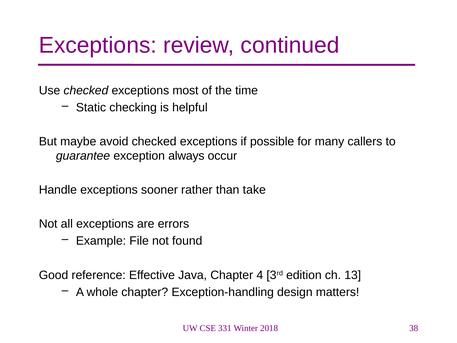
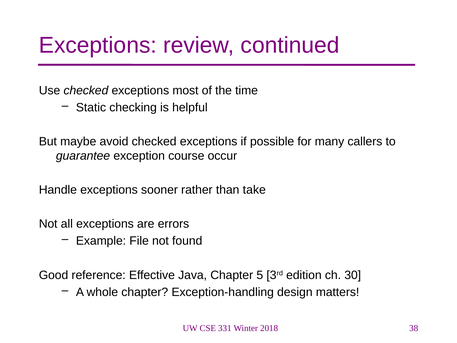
always: always -> course
4: 4 -> 5
13: 13 -> 30
